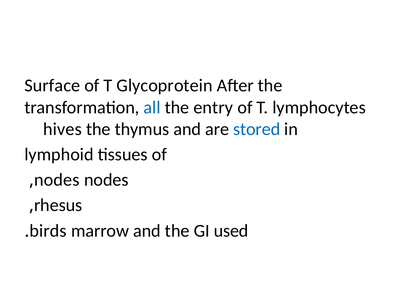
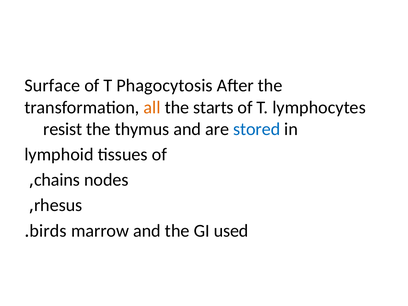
Glycoprotein: Glycoprotein -> Phagocytosis
all colour: blue -> orange
entry: entry -> starts
hives: hives -> resist
nodes at (57, 180): nodes -> chains
